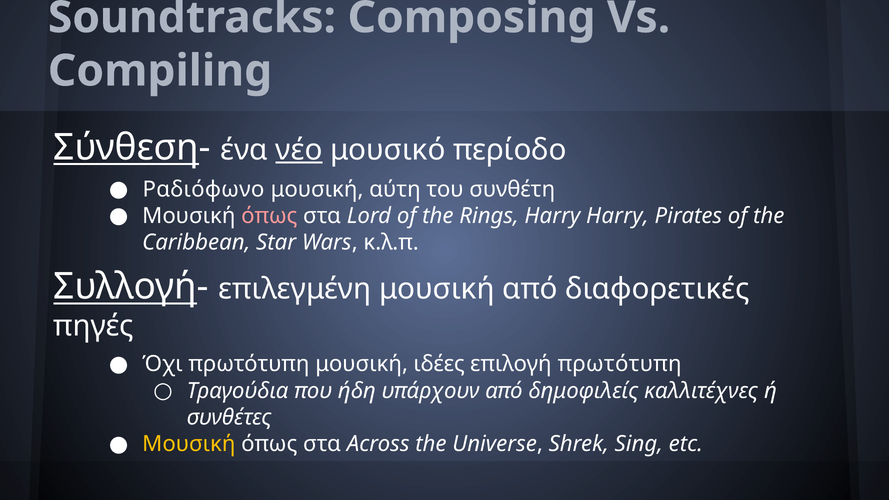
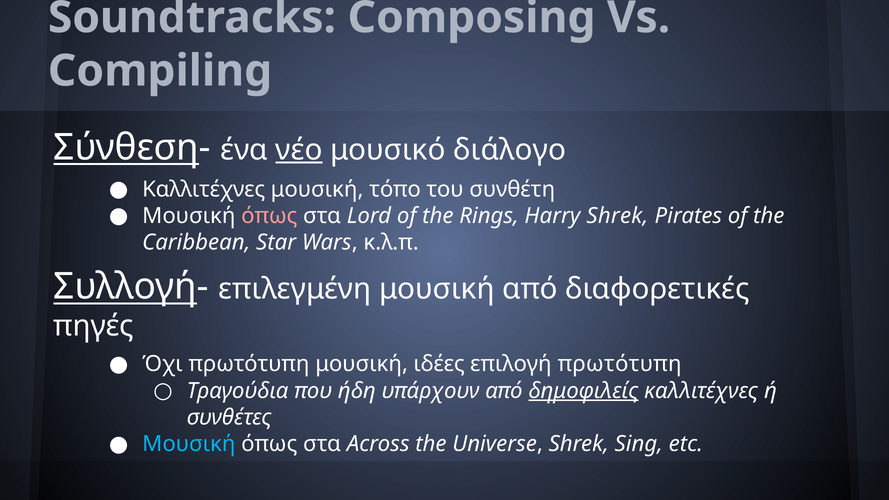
περίοδο: περίοδο -> διάλογο
Ραδιόφωνο at (203, 189): Ραδιόφωνο -> Καλλιτέχνες
αύτη: αύτη -> τόπο
Harry Harry: Harry -> Shrek
δημοφιλείς underline: none -> present
Μουσική at (189, 444) colour: yellow -> light blue
